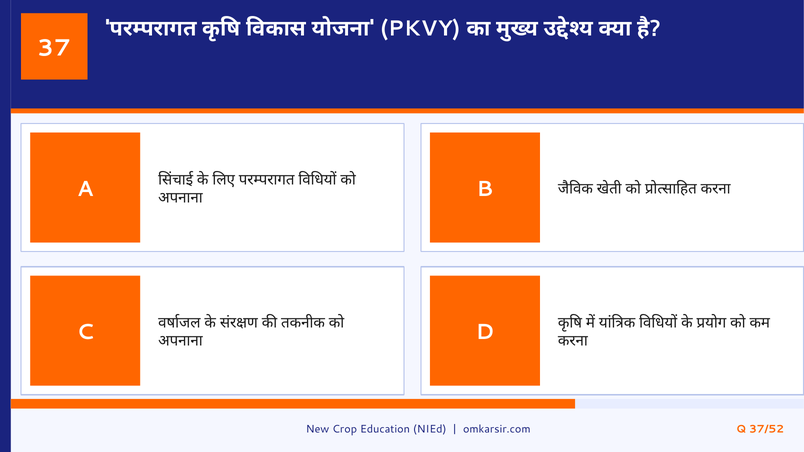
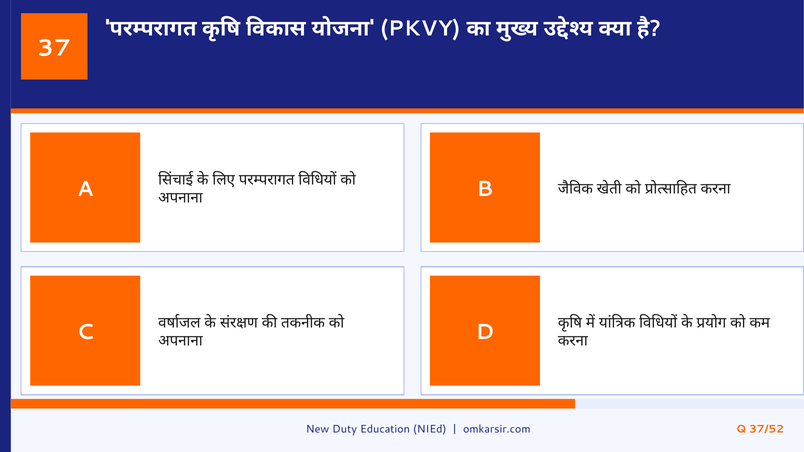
Crop: Crop -> Duty
